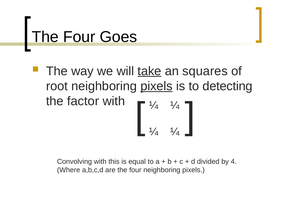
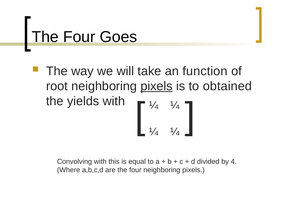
take underline: present -> none
squares: squares -> function
detecting: detecting -> obtained
factor: factor -> yields
